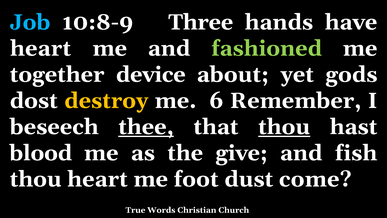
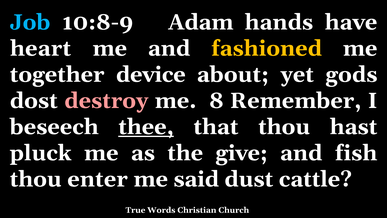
Three: Three -> Adam
fashioned colour: light green -> yellow
destroy colour: yellow -> pink
6: 6 -> 8
thou at (284, 127) underline: present -> none
blood: blood -> pluck
thou heart: heart -> enter
foot: foot -> said
come: come -> cattle
